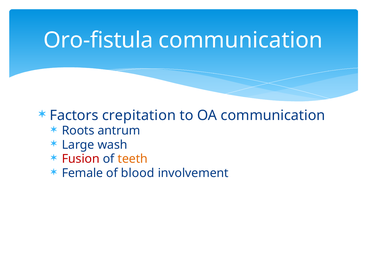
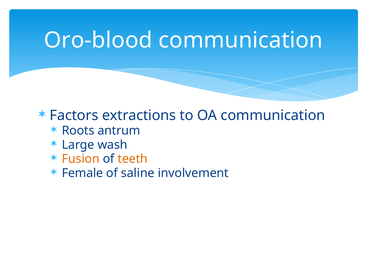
Oro-fistula: Oro-fistula -> Oro-blood
crepitation: crepitation -> extractions
Fusion colour: red -> orange
blood: blood -> saline
